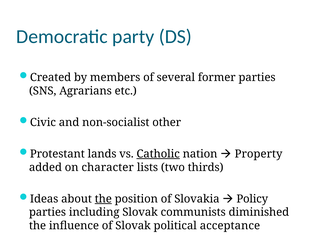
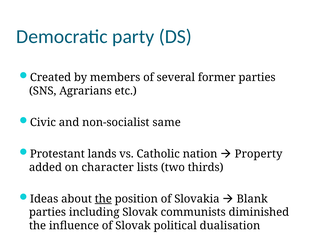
other: other -> same
Catholic underline: present -> none
Policy: Policy -> Blank
acceptance: acceptance -> dualisation
